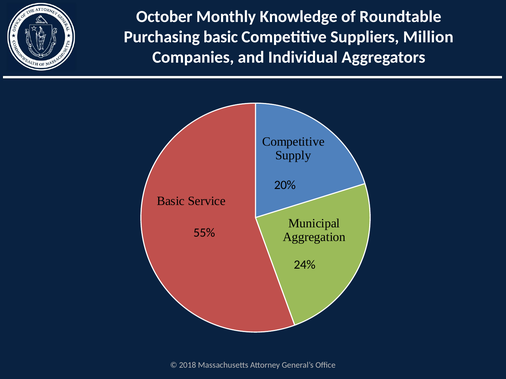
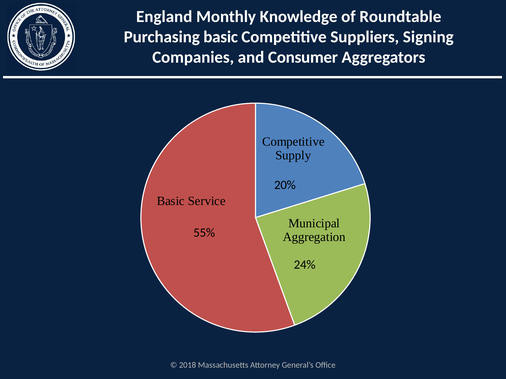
October: October -> England
Million: Million -> Signing
Individual: Individual -> Consumer
